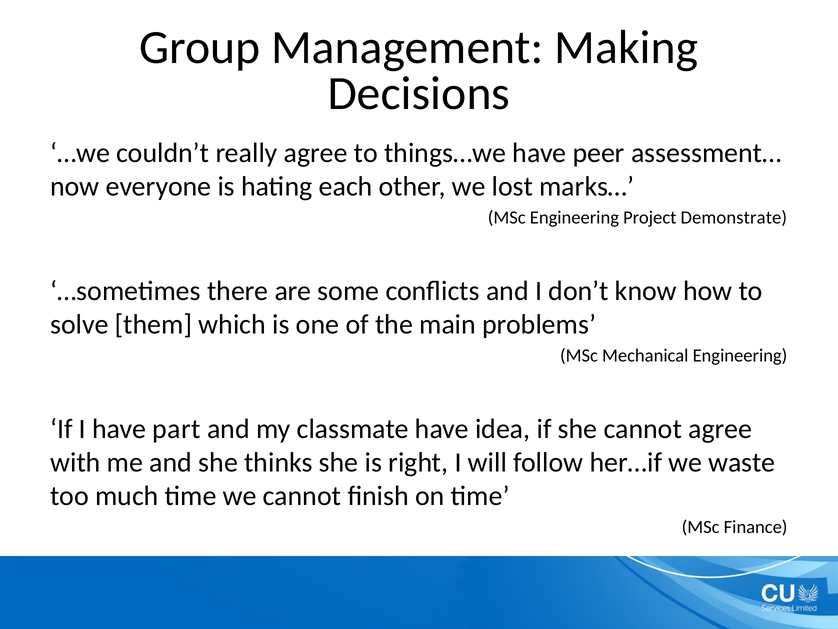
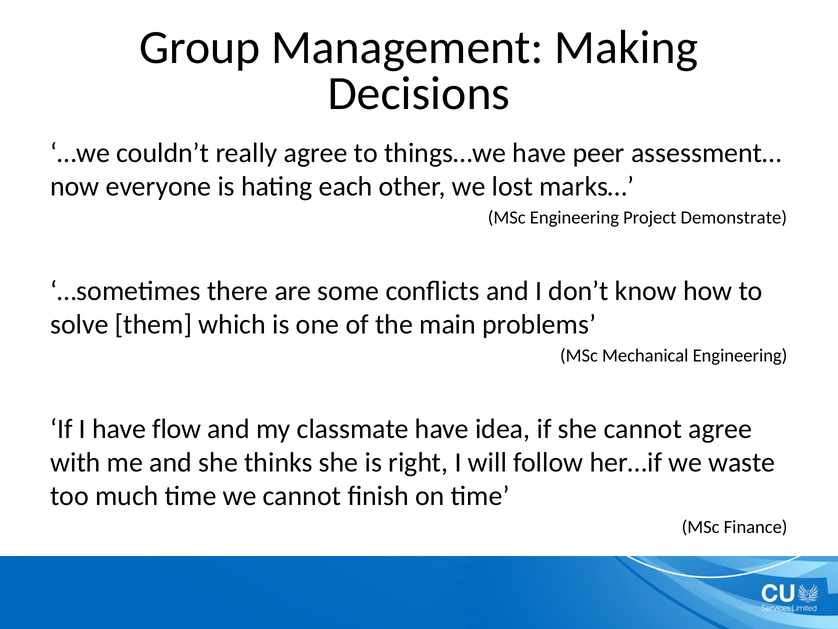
part: part -> flow
